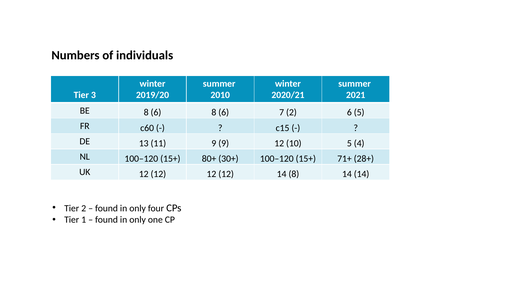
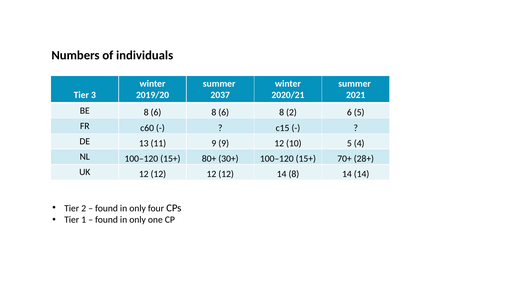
2010: 2010 -> 2037
6 8 6 7: 7 -> 8
71+: 71+ -> 70+
